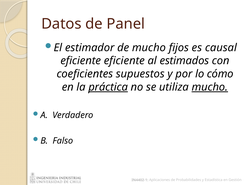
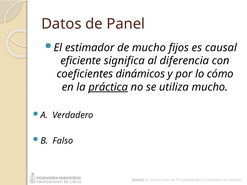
eficiente eficiente: eficiente -> significa
estimados: estimados -> diferencia
supuestos: supuestos -> dinámicos
mucho at (210, 87) underline: present -> none
